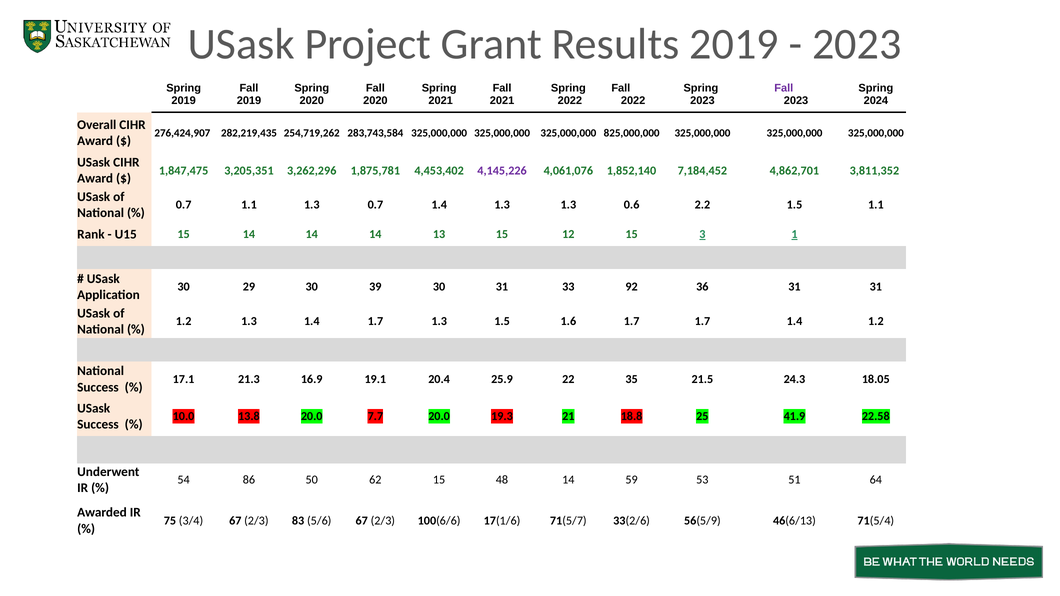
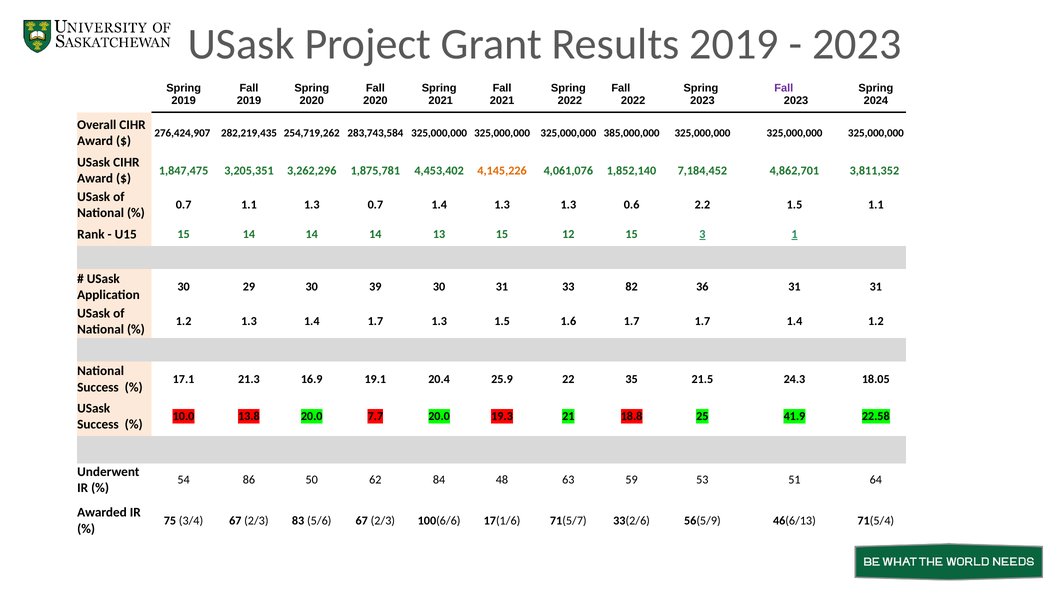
825,000,000: 825,000,000 -> 385,000,000
4,145,226 colour: purple -> orange
92: 92 -> 82
62 15: 15 -> 84
48 14: 14 -> 63
